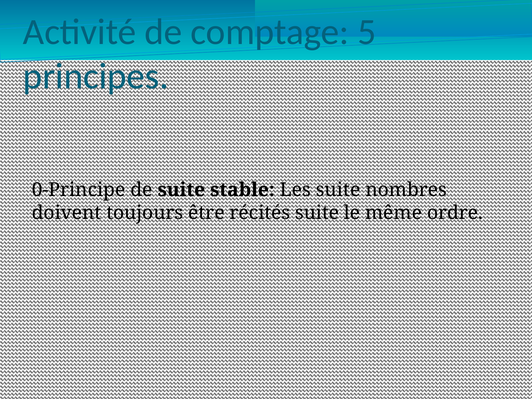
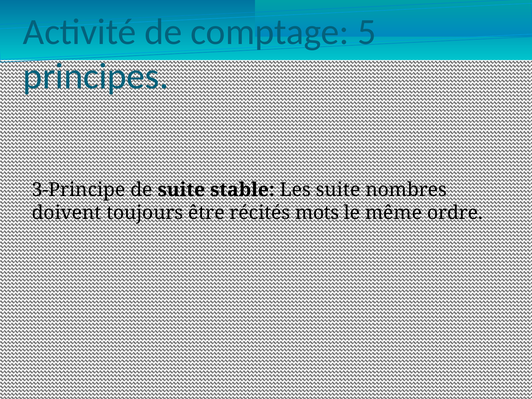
0-Principe: 0-Principe -> 3-Principe
récités suite: suite -> mots
